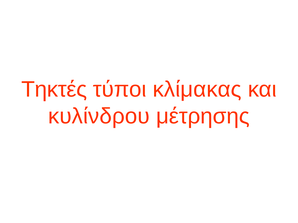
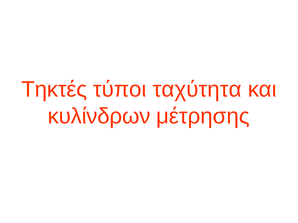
κλίμακας: κλίμακας -> ταχύτητα
κυλίνδρου: κυλίνδρου -> κυλίνδρων
